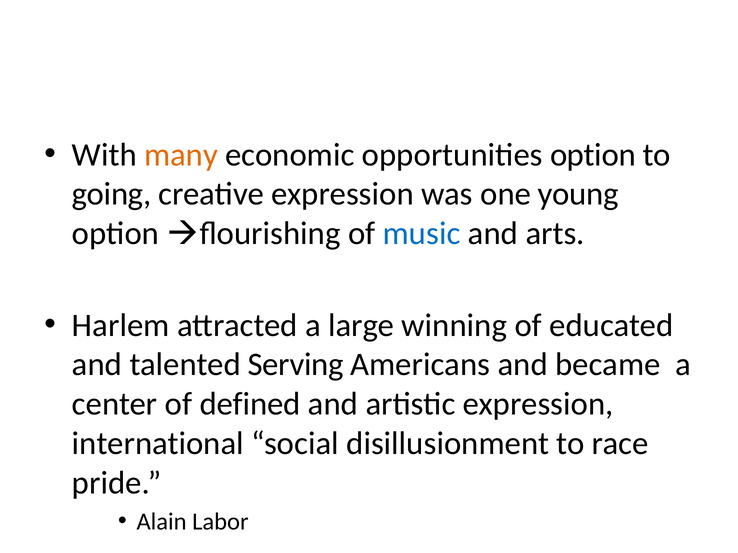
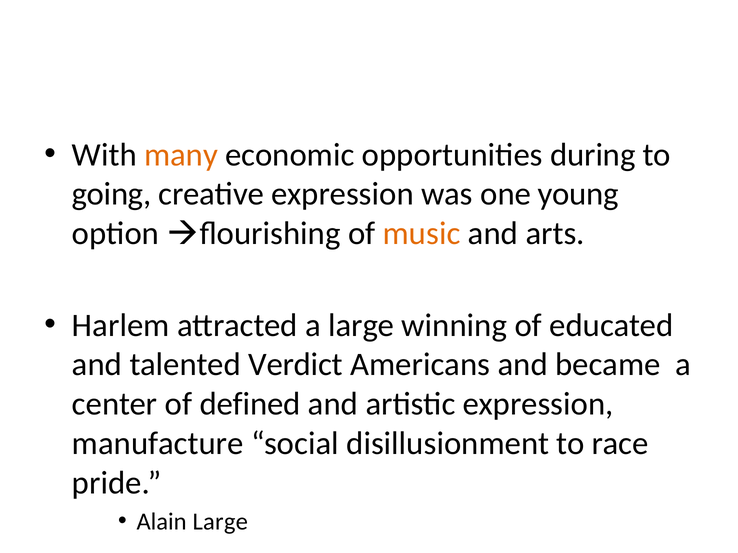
opportunities option: option -> during
music colour: blue -> orange
Serving: Serving -> Verdict
international: international -> manufacture
Alain Labor: Labor -> Large
